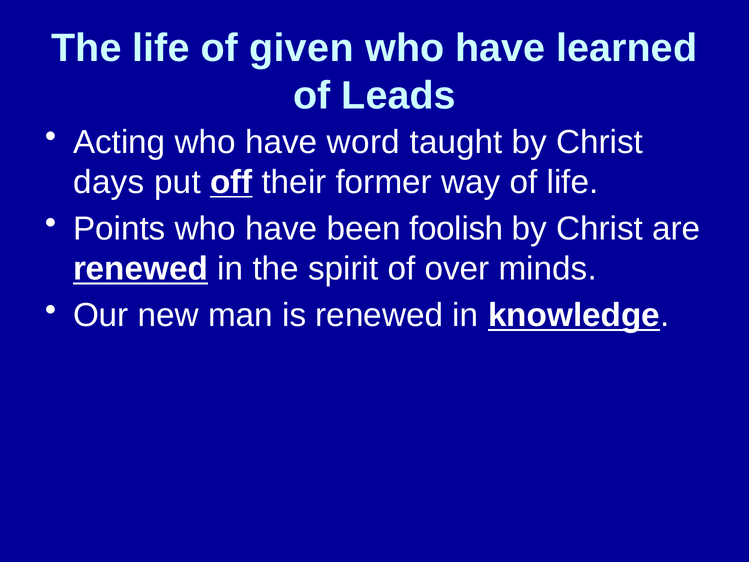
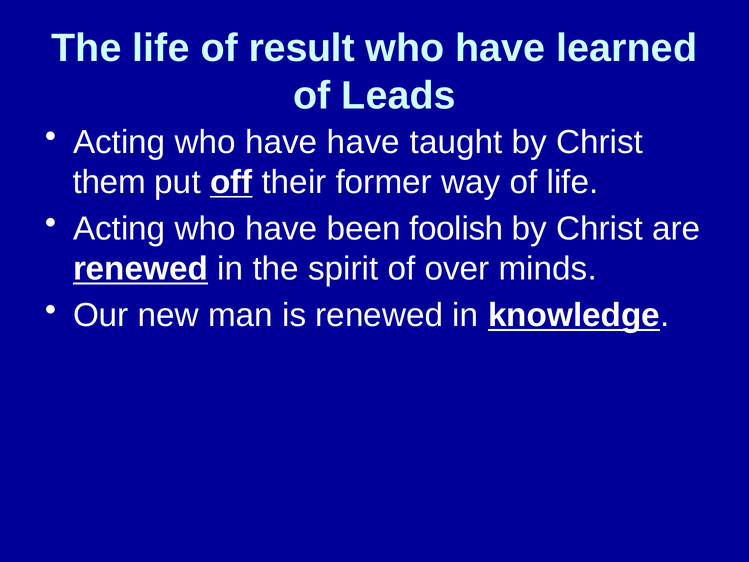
given: given -> result
have word: word -> have
days: days -> them
Points at (119, 229): Points -> Acting
